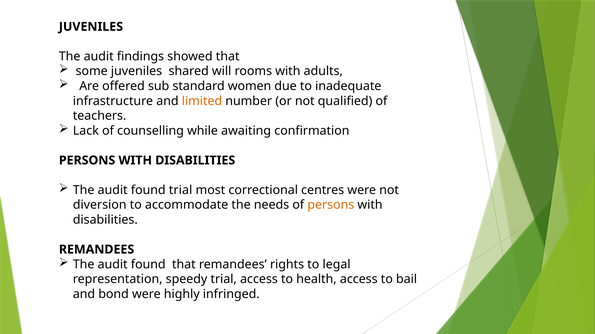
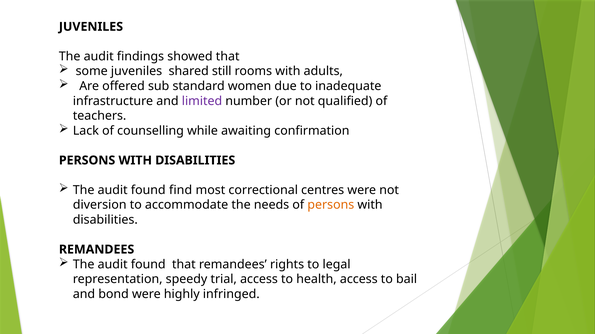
will: will -> still
limited colour: orange -> purple
found trial: trial -> find
